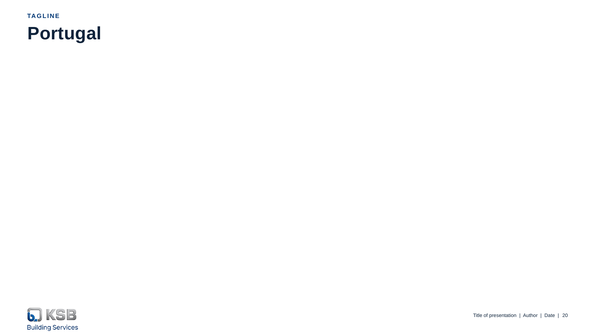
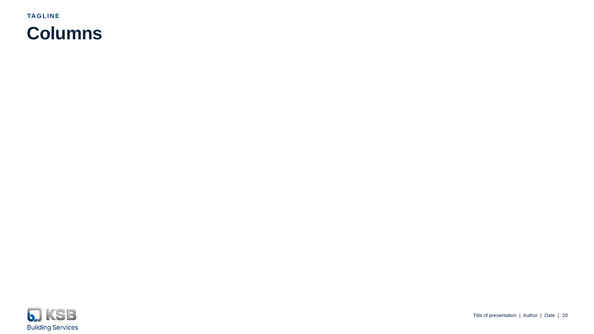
Portugal: Portugal -> Columns
